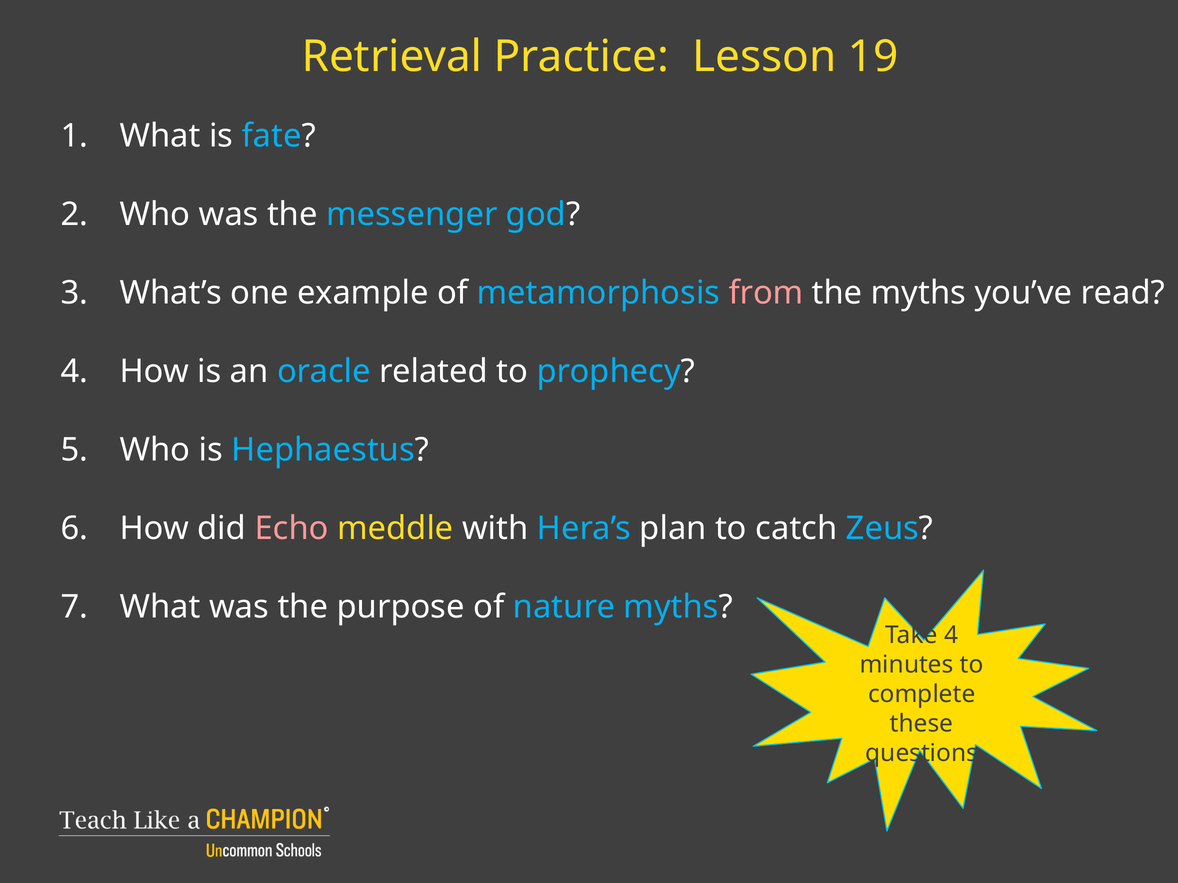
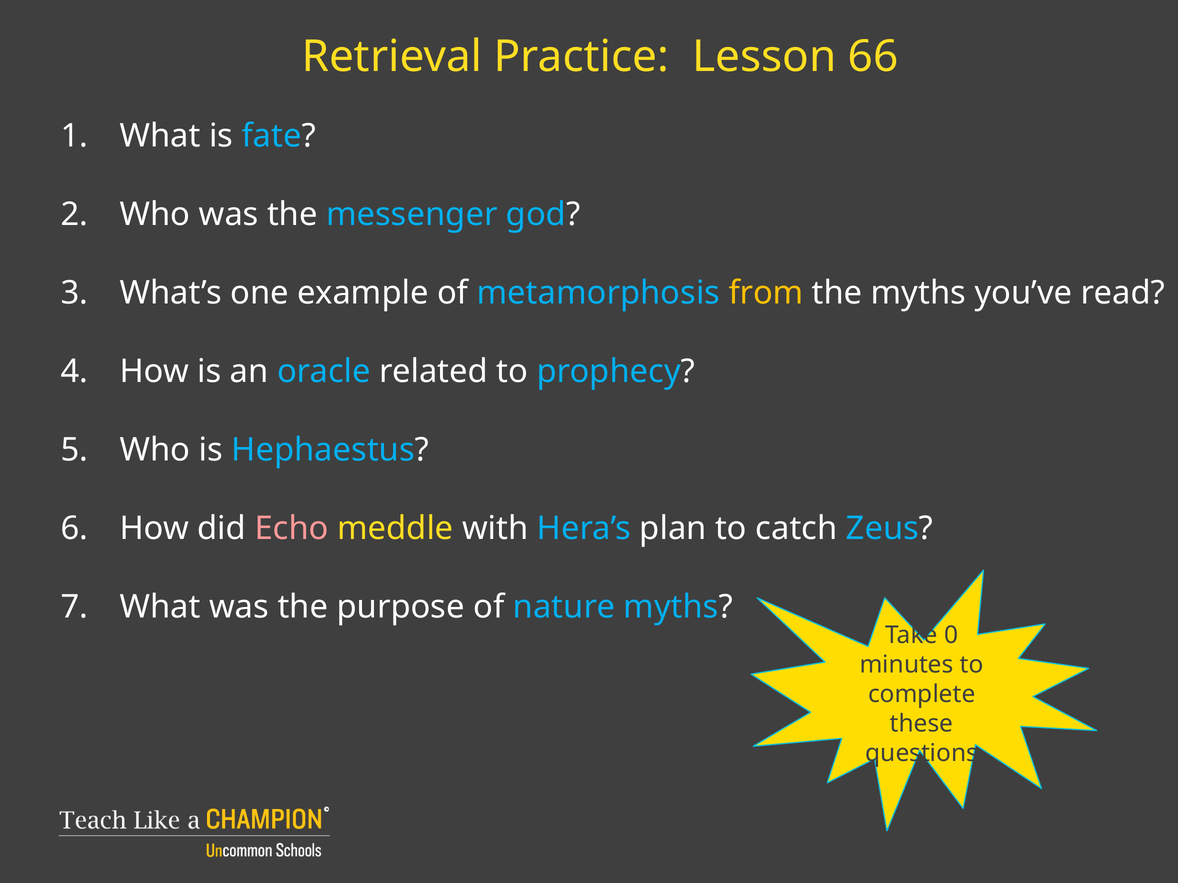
19: 19 -> 66
from colour: pink -> yellow
Take 4: 4 -> 0
